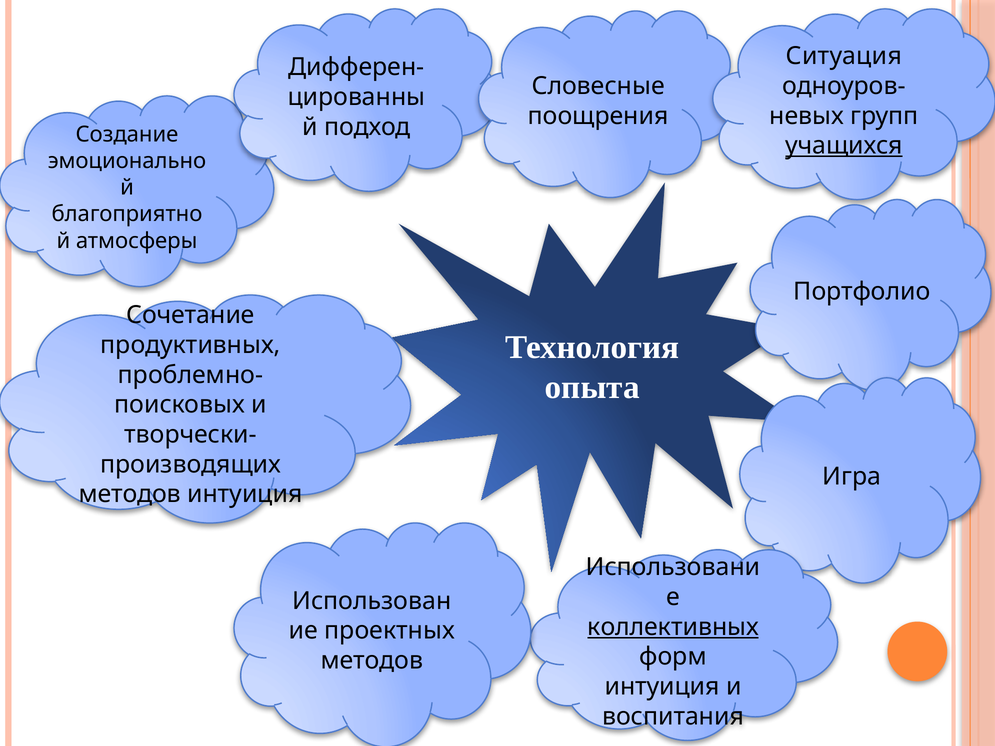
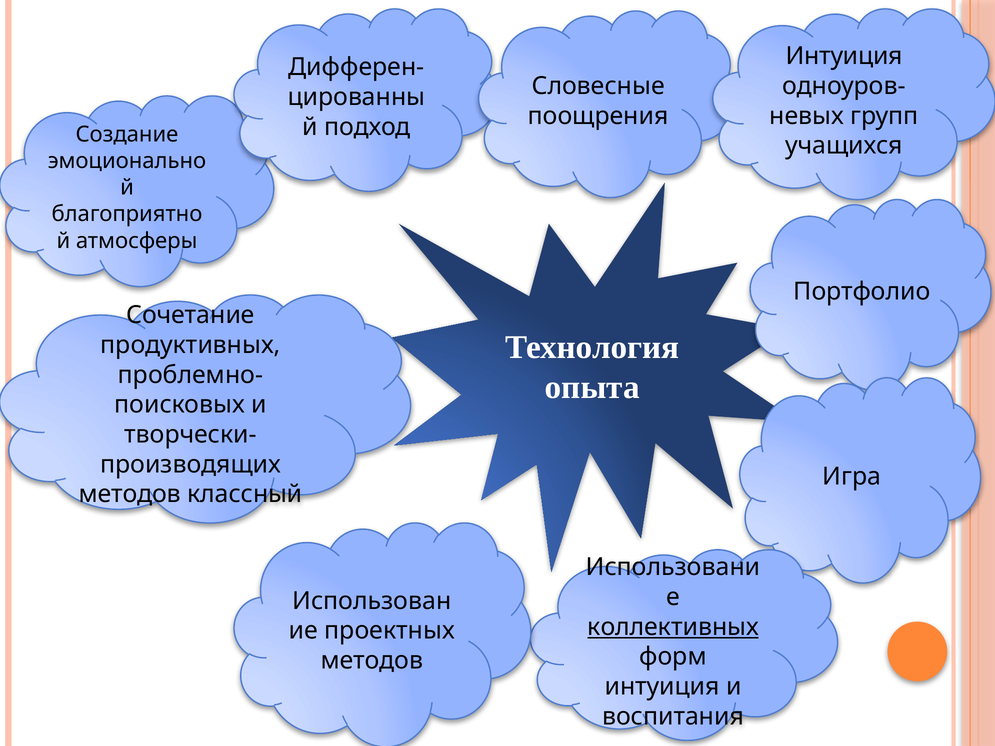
Ситуация at (844, 56): Ситуация -> Интуиция
учащихся underline: present -> none
методов интуиция: интуиция -> классный
